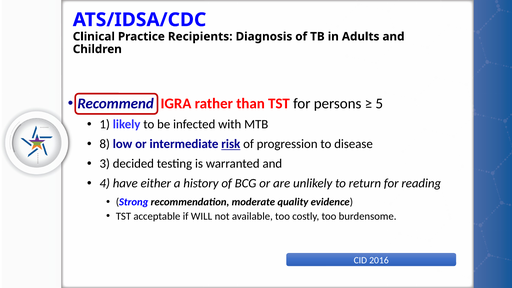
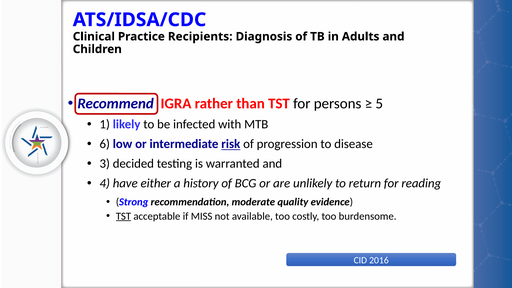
8: 8 -> 6
TST at (123, 216) underline: none -> present
WILL: WILL -> MISS
